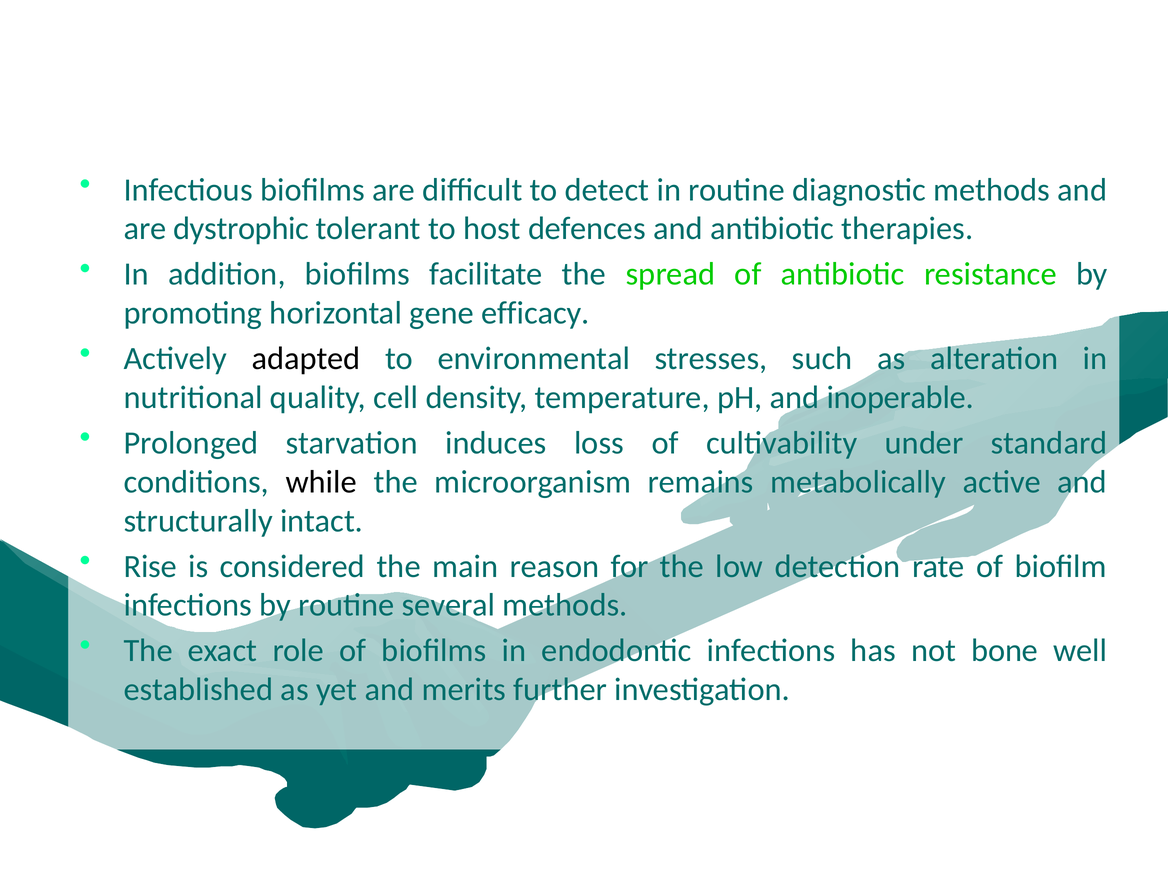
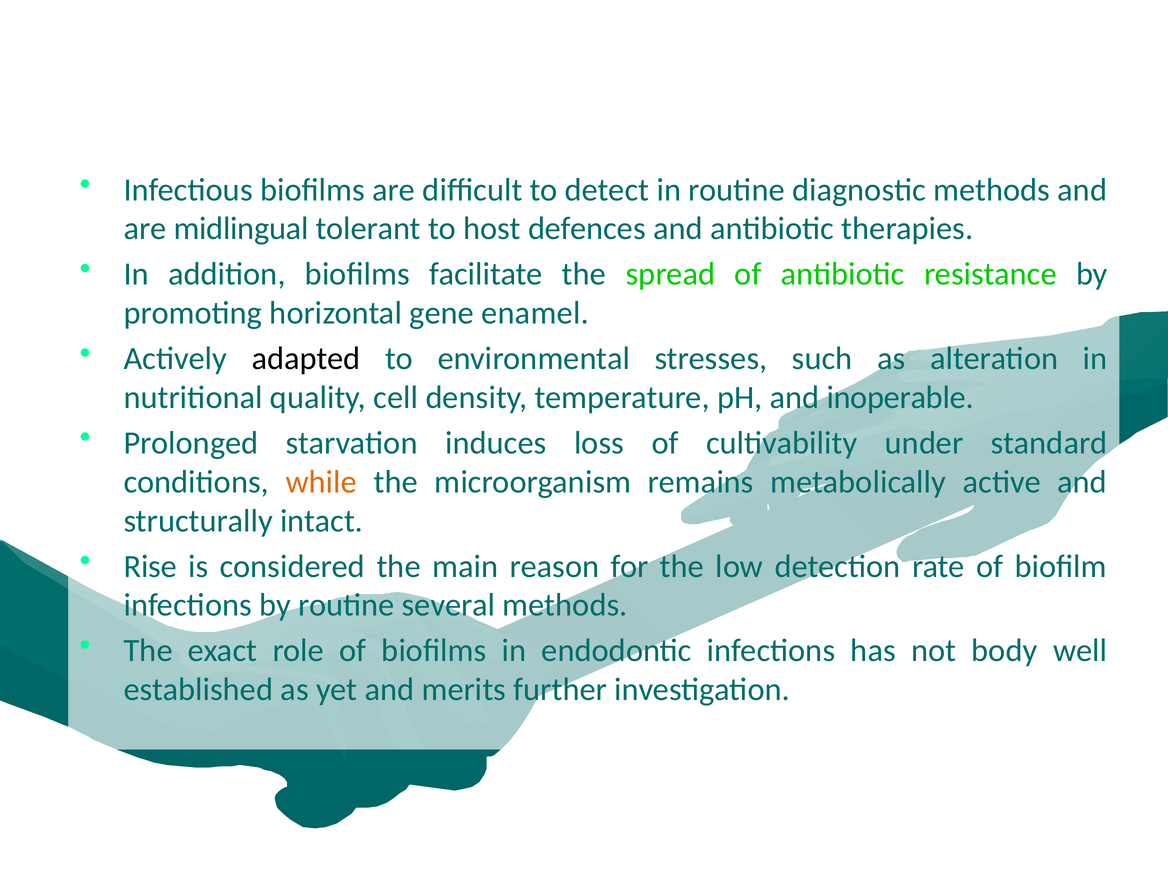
dystrophic: dystrophic -> midlingual
efficacy: efficacy -> enamel
while colour: black -> orange
bone: bone -> body
